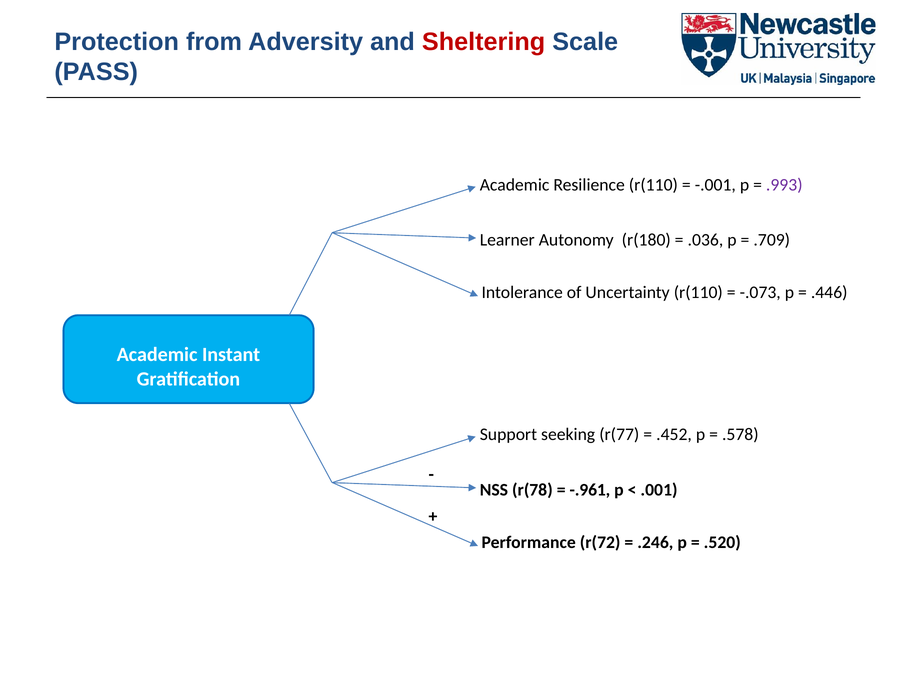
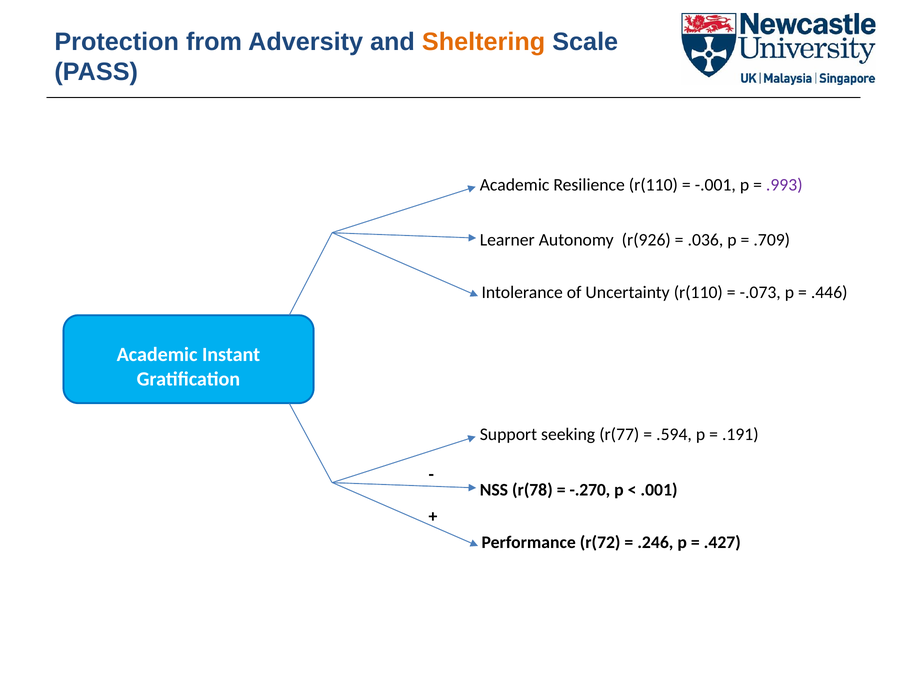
Sheltering colour: red -> orange
r(180: r(180 -> r(926
.452: .452 -> .594
.578: .578 -> .191
-.961: -.961 -> -.270
.520: .520 -> .427
